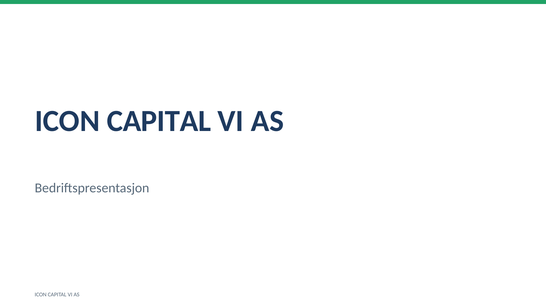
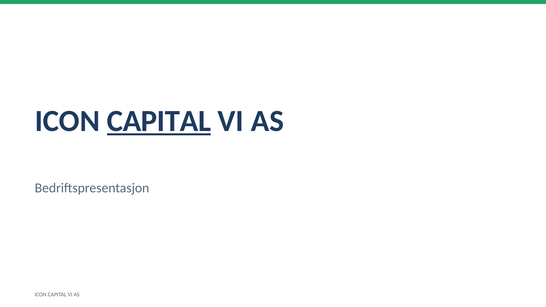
CAPITAL at (159, 121) underline: none -> present
